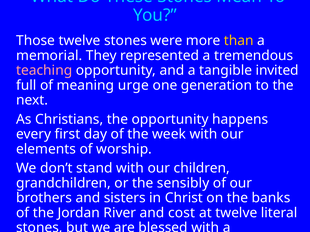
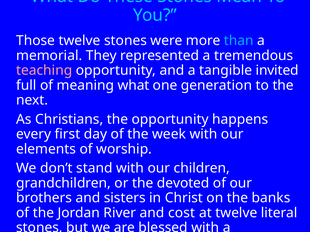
than colour: yellow -> light blue
meaning urge: urge -> what
sensibly: sensibly -> devoted
